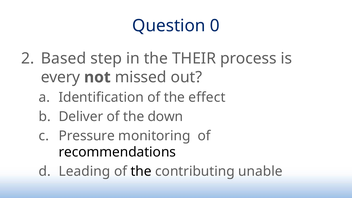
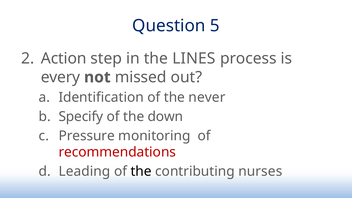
0: 0 -> 5
Based: Based -> Action
THEIR: THEIR -> LINES
effect: effect -> never
Deliver: Deliver -> Specify
recommendations colour: black -> red
unable: unable -> nurses
